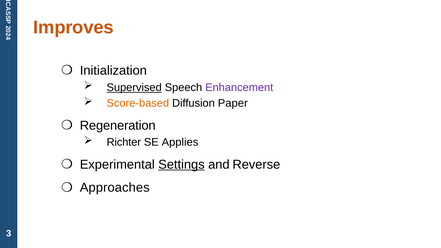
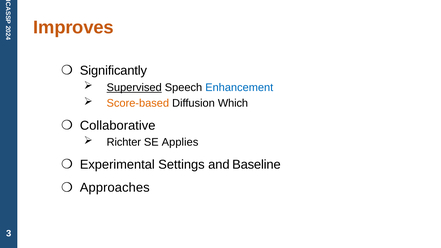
Initialization: Initialization -> Significantly
Enhancement colour: purple -> blue
Paper: Paper -> Which
Regeneration: Regeneration -> Collaborative
Settings underline: present -> none
Reverse: Reverse -> Baseline
